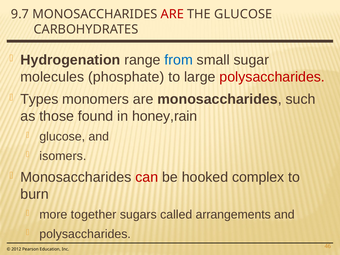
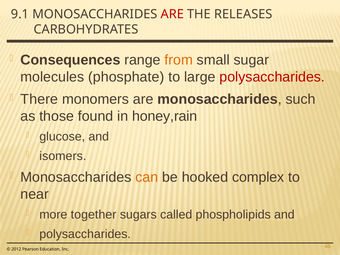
9.7: 9.7 -> 9.1
THE GLUCOSE: GLUCOSE -> RELEASES
Hydrogenation: Hydrogenation -> Consequences
from colour: blue -> orange
Types: Types -> There
can colour: red -> orange
burn: burn -> near
arrangements: arrangements -> phospholipids
